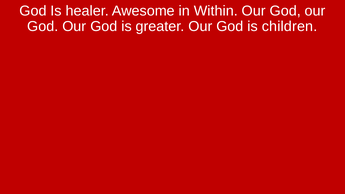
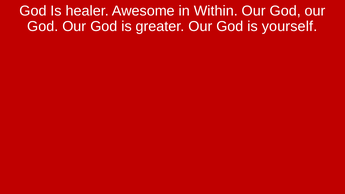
children: children -> yourself
